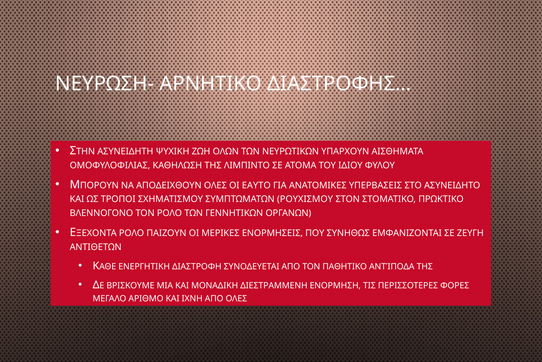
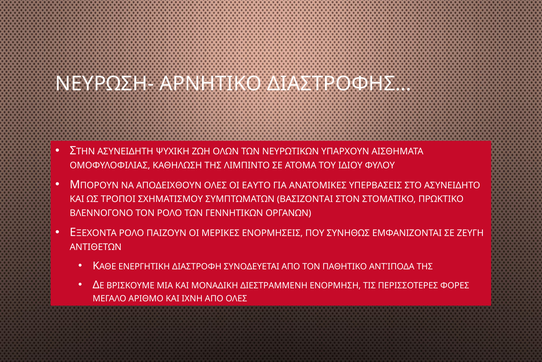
ΡΟΥΧΙΣΜΟΥ: ΡΟΥΧΙΣΜΟΥ -> ΒΑΣΙΖΟΝΤΑΙ
